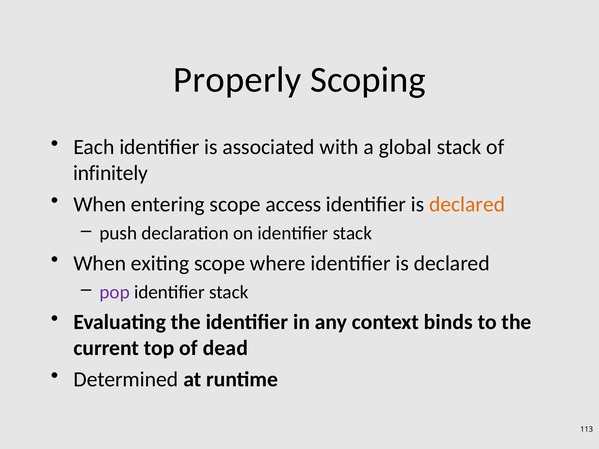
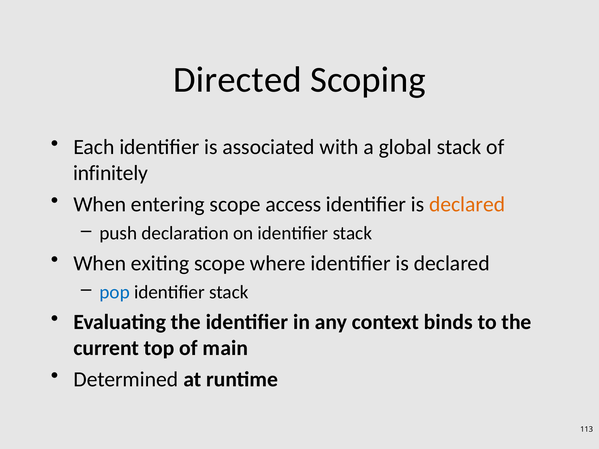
Properly: Properly -> Directed
pop colour: purple -> blue
dead: dead -> main
